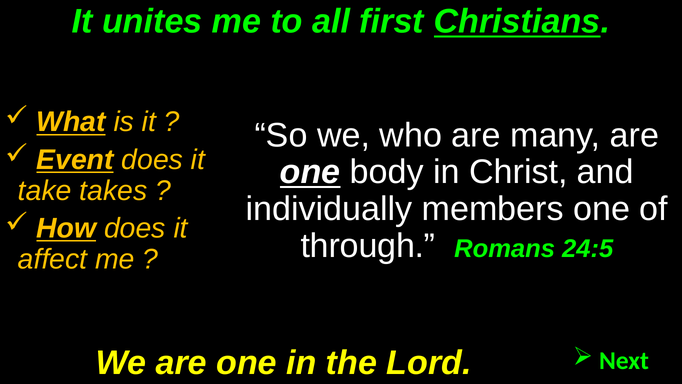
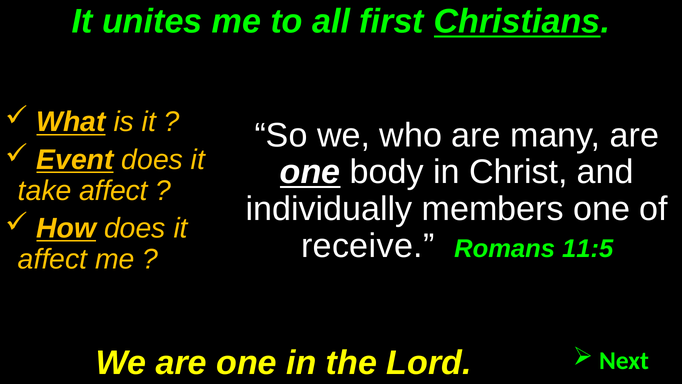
take takes: takes -> affect
through: through -> receive
24:5: 24:5 -> 11:5
